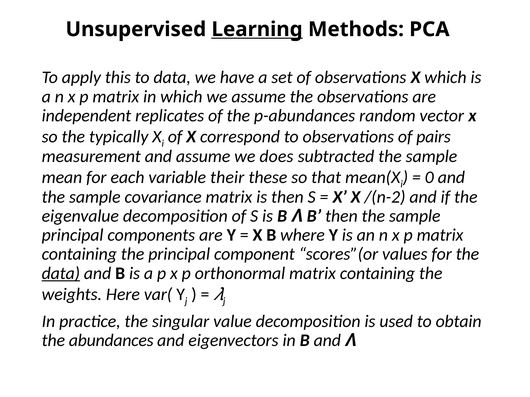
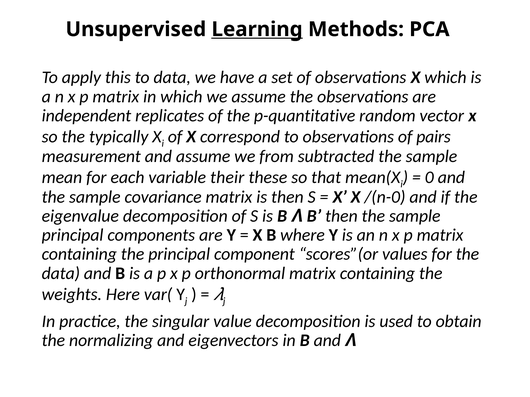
p-abundances: p-abundances -> p-quantitative
does: does -> from
/(n-2: /(n-2 -> /(n-0
data at (61, 274) underline: present -> none
abundances: abundances -> normalizing
